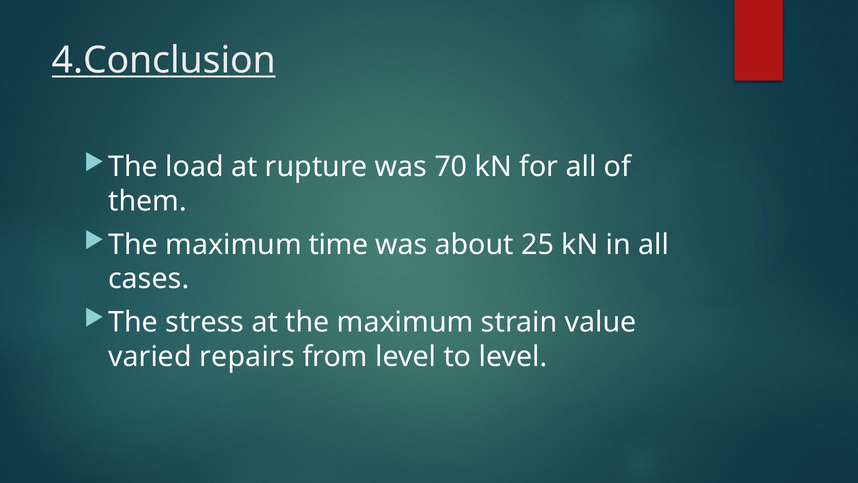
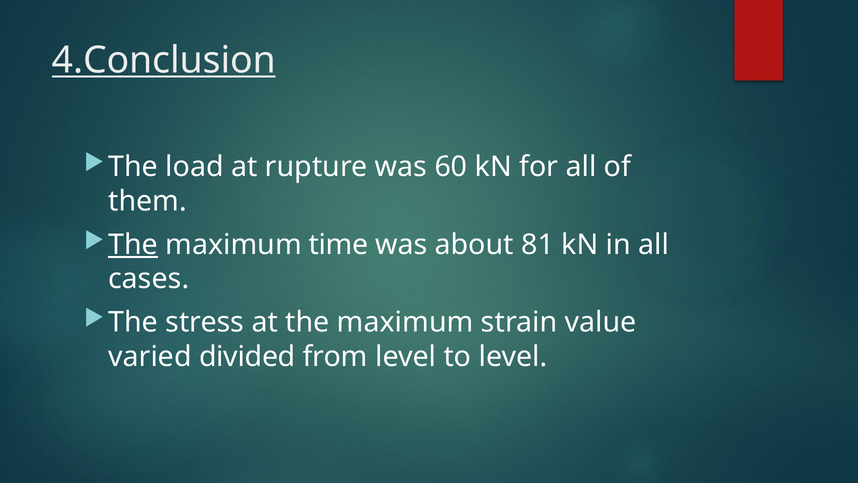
70: 70 -> 60
The at (133, 244) underline: none -> present
25: 25 -> 81
repairs: repairs -> divided
